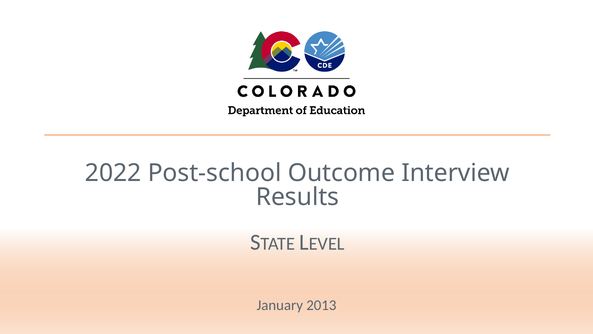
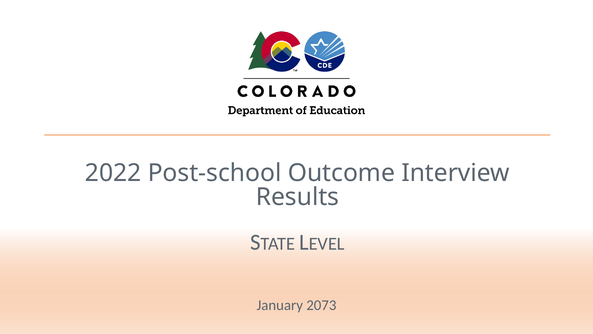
2013: 2013 -> 2073
